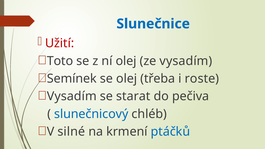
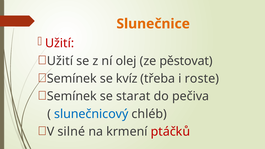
Slunečnice colour: blue -> orange
Toto at (60, 61): Toto -> Užití
ze vysadím: vysadím -> pěstovat
se olej: olej -> kvíz
Vysadím at (72, 96): Vysadím -> Semínek
ptáčků colour: blue -> red
